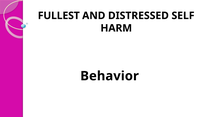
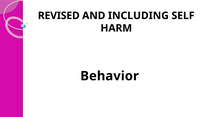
FULLEST: FULLEST -> REVISED
DISTRESSED: DISTRESSED -> INCLUDING
